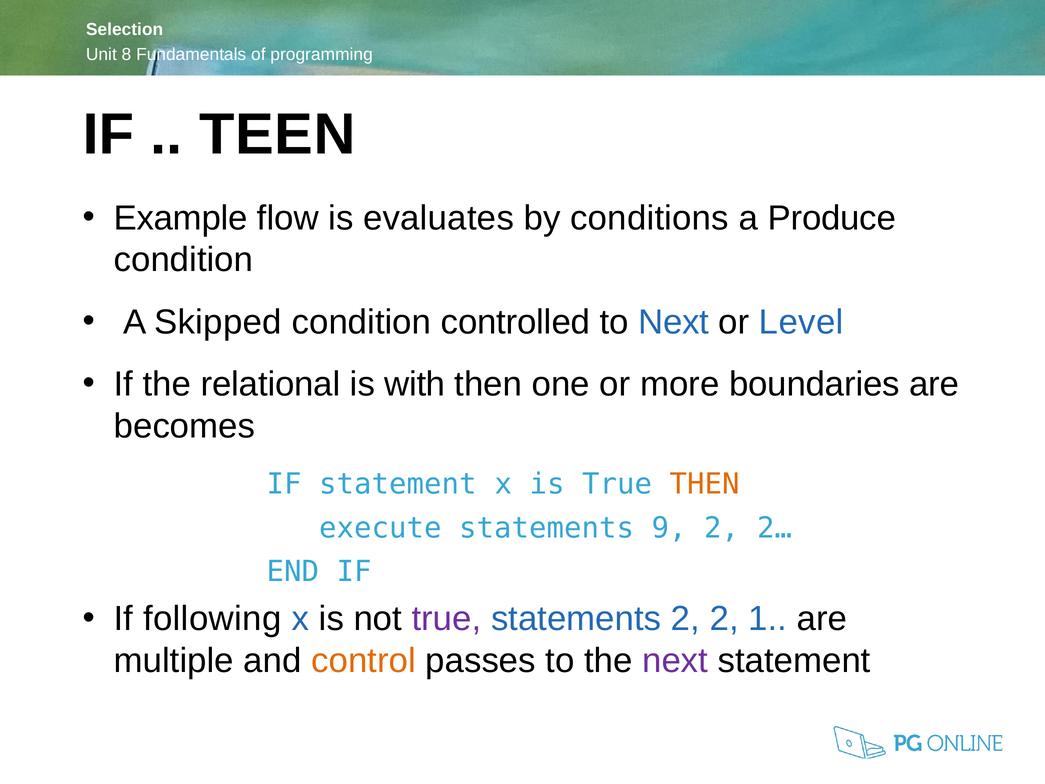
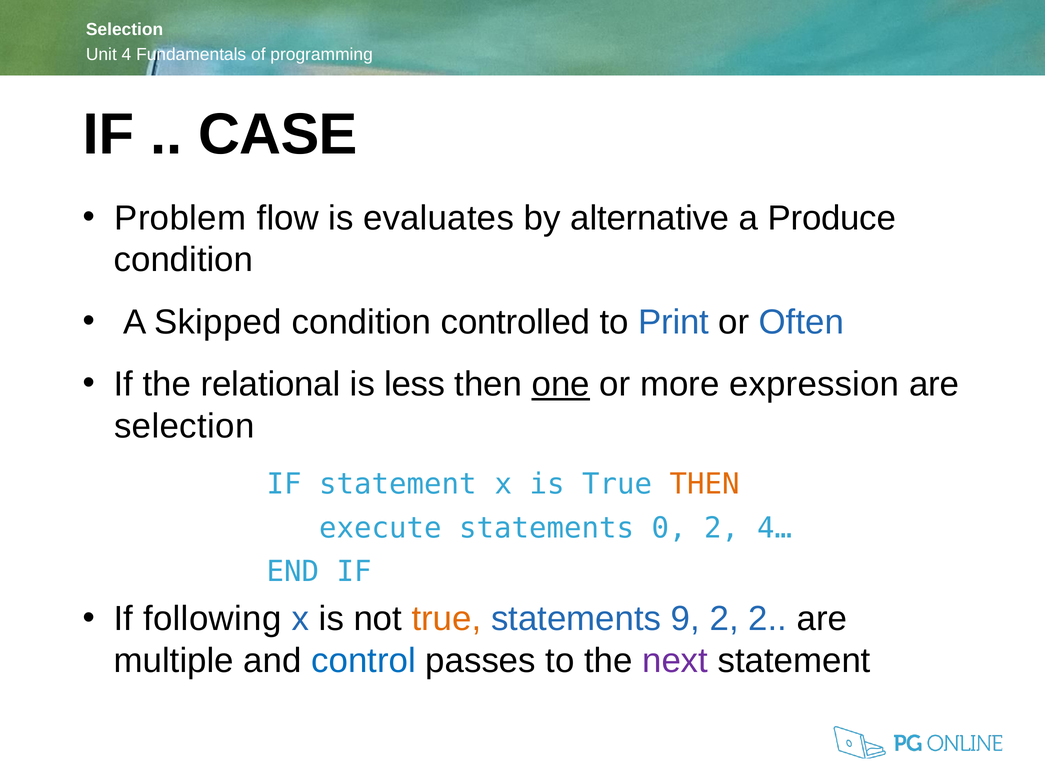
8: 8 -> 4
TEEN: TEEN -> CASE
Example: Example -> Problem
conditions: conditions -> alternative
to Next: Next -> Print
Level: Level -> Often
with: with -> less
one underline: none -> present
boundaries: boundaries -> expression
becomes at (184, 426): becomes -> selection
9: 9 -> 0
2…: 2… -> 4…
true at (446, 619) colour: purple -> orange
statements 2: 2 -> 9
2 1: 1 -> 2
control colour: orange -> blue
